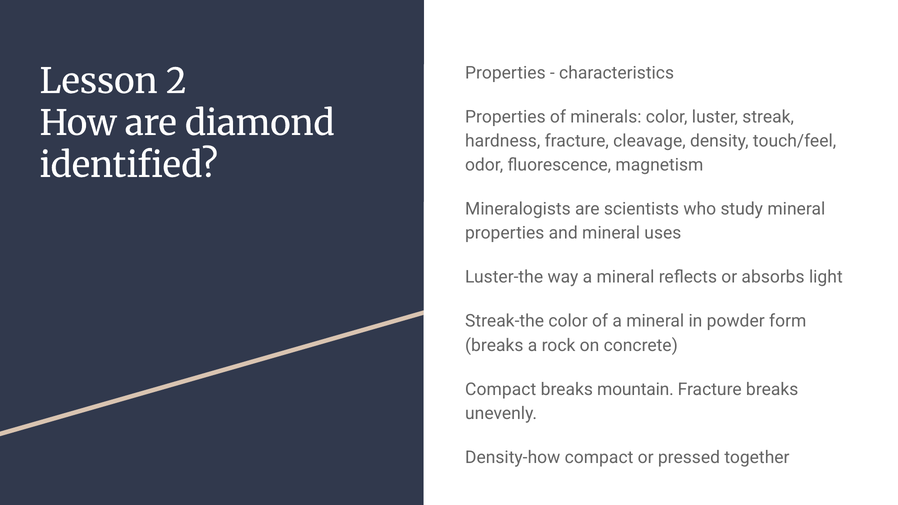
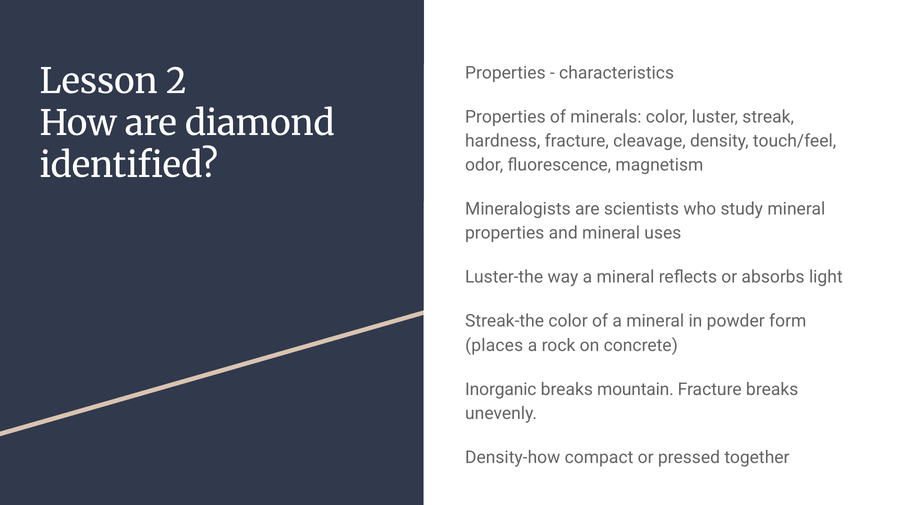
breaks at (494, 345): breaks -> places
Compact at (501, 389): Compact -> Inorganic
